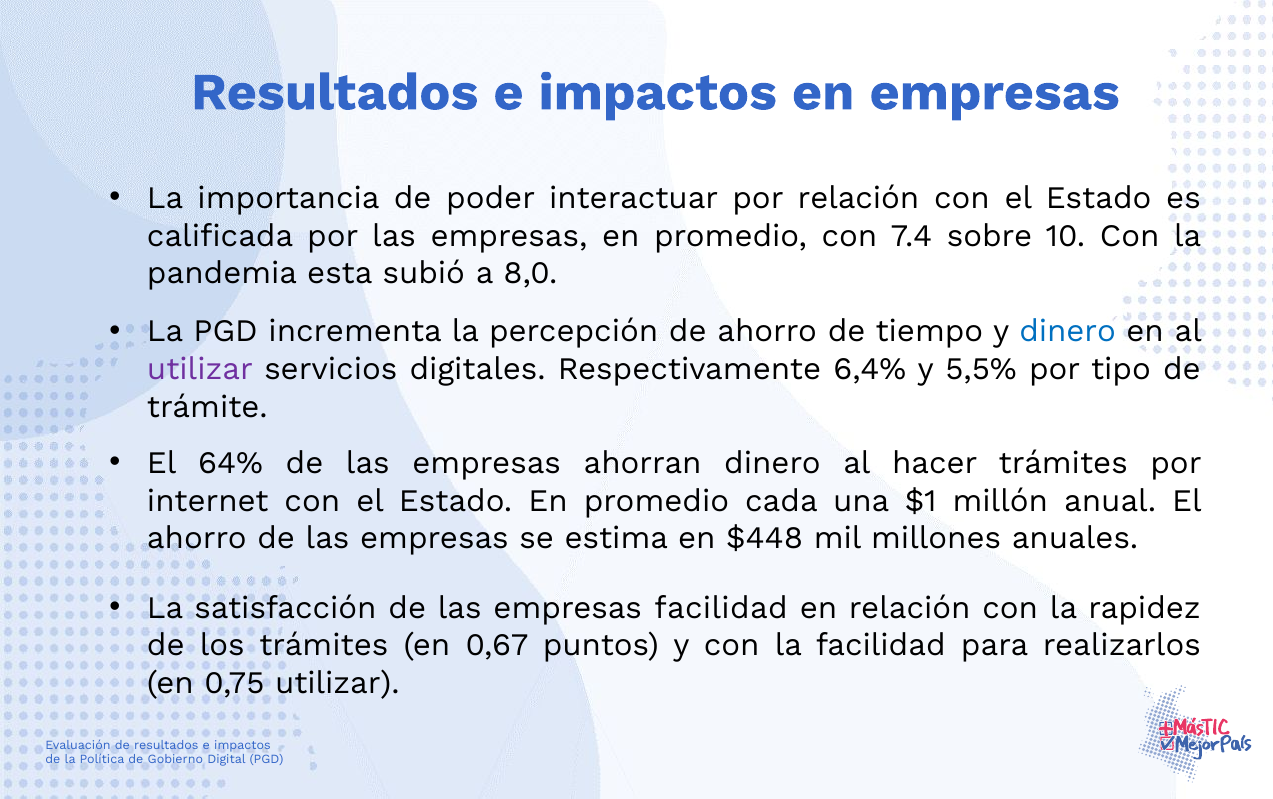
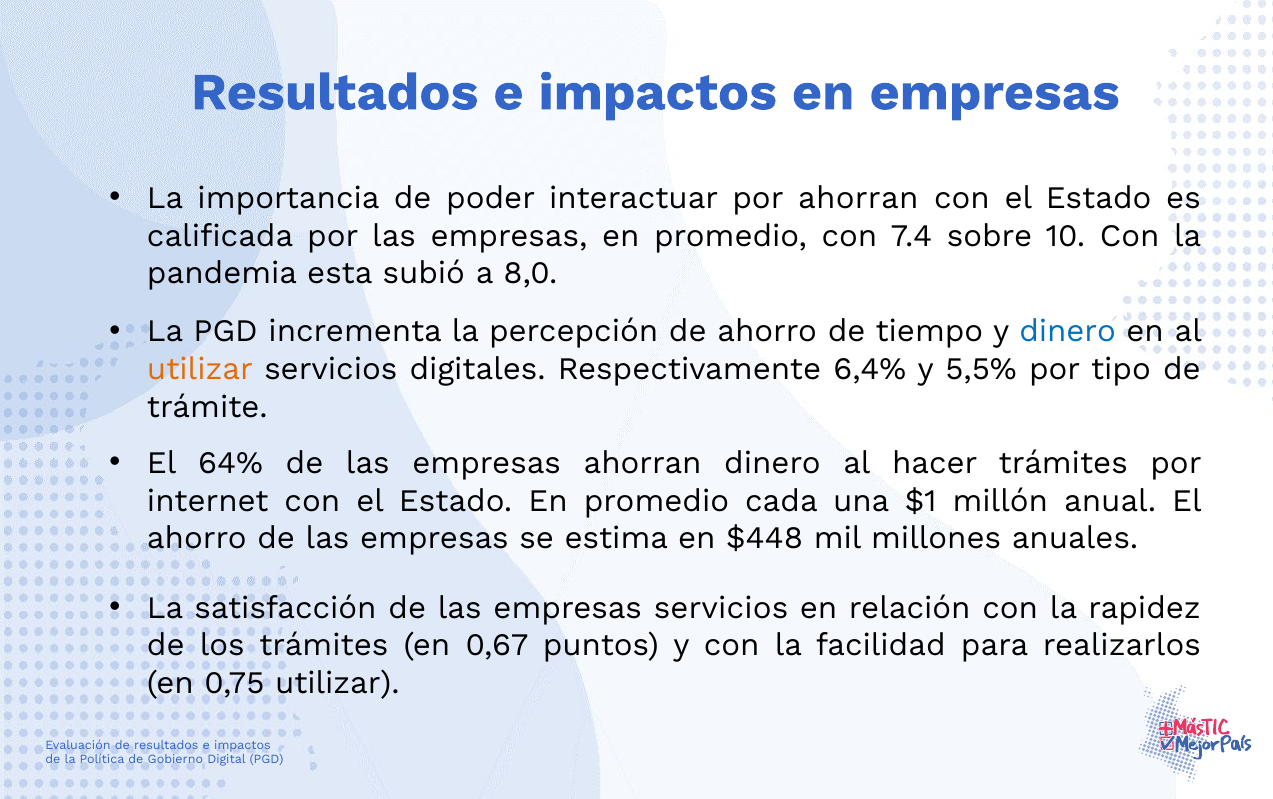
por relación: relación -> ahorran
utilizar at (200, 369) colour: purple -> orange
empresas facilidad: facilidad -> servicios
